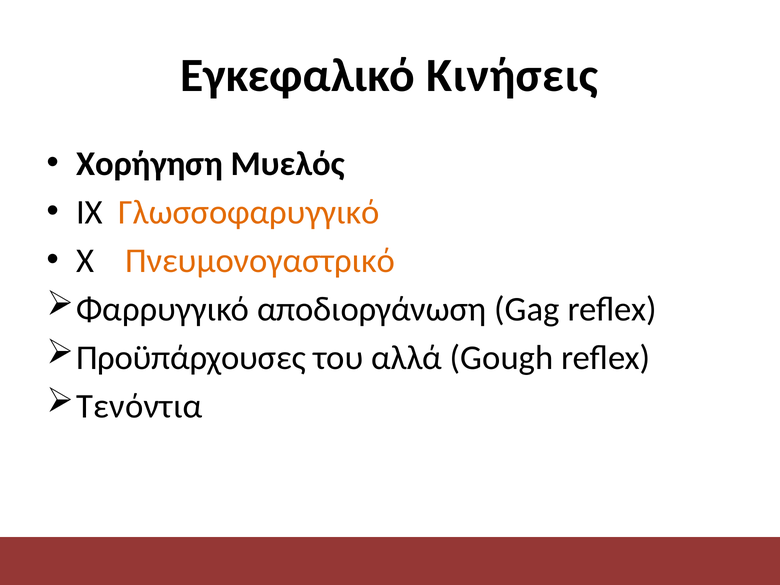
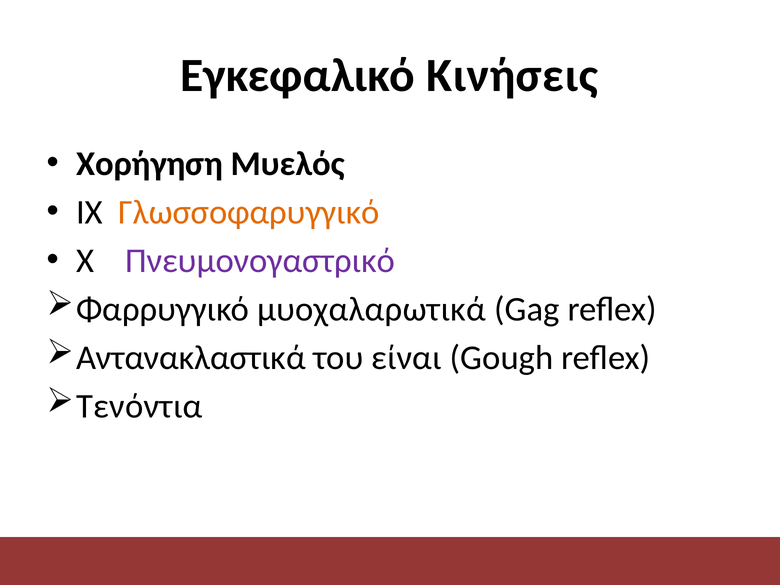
Πνευμονογαστρικό colour: orange -> purple
αποδιοργάνωση: αποδιοργάνωση -> μυοχαλαρωτικά
Προϋπάρχουσες: Προϋπάρχουσες -> Αντανακλαστικά
αλλά: αλλά -> είναι
